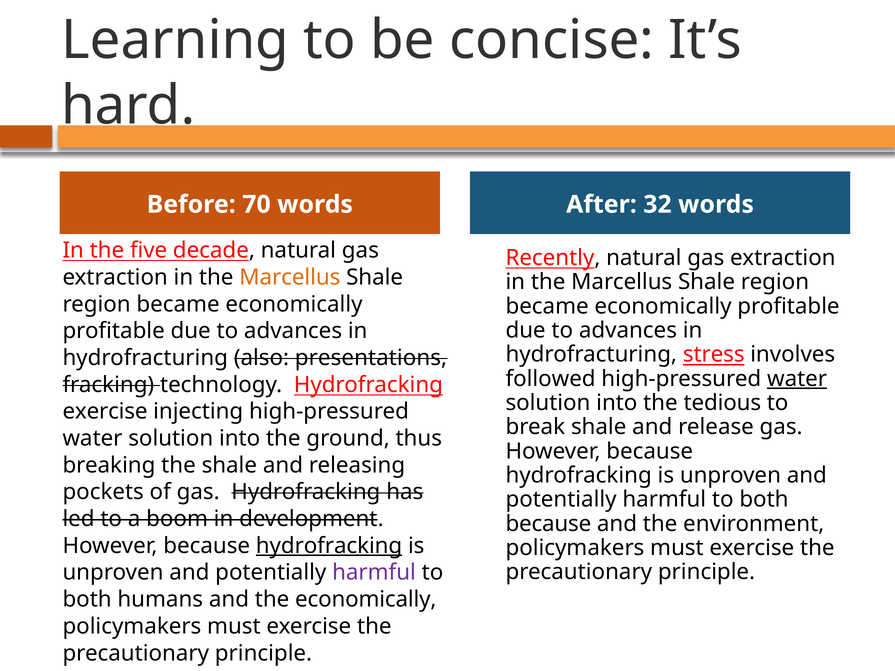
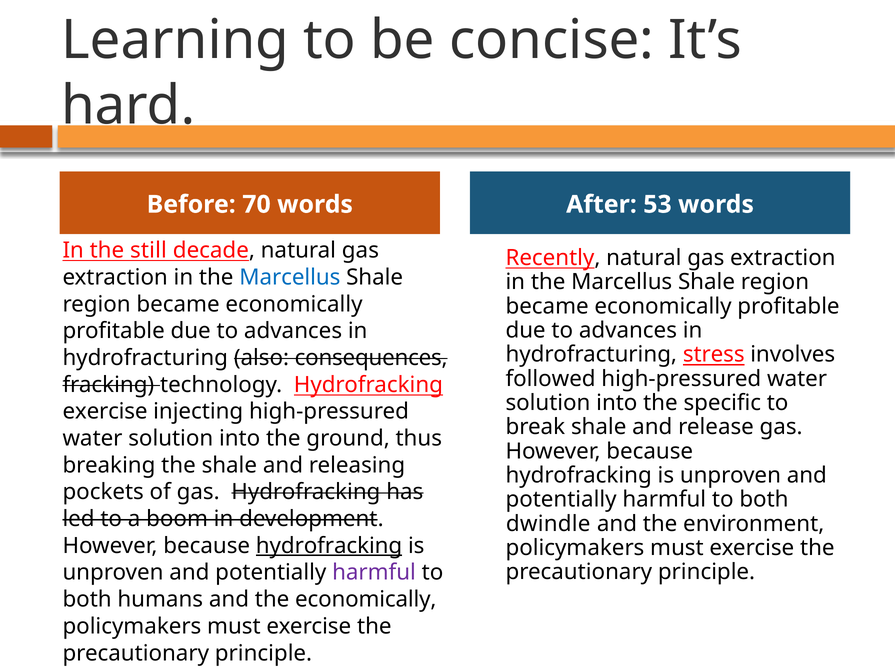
32: 32 -> 53
five: five -> still
Marcellus at (290, 277) colour: orange -> blue
presentations: presentations -> consequences
water at (797, 379) underline: present -> none
tedious: tedious -> specific
because at (548, 524): because -> dwindle
